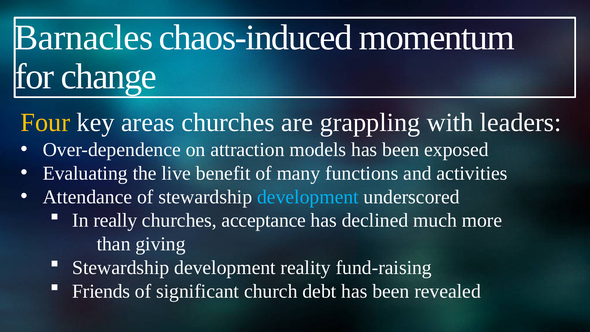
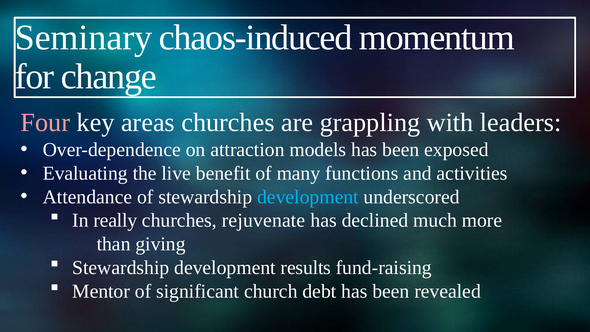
Barnacles: Barnacles -> Seminary
Four colour: yellow -> pink
acceptance: acceptance -> rejuvenate
reality: reality -> results
Friends: Friends -> Mentor
